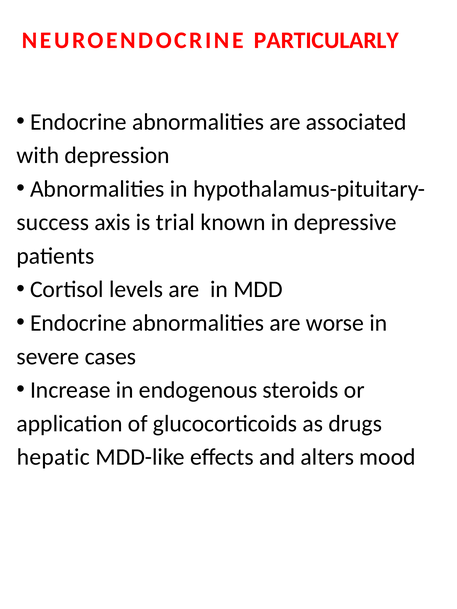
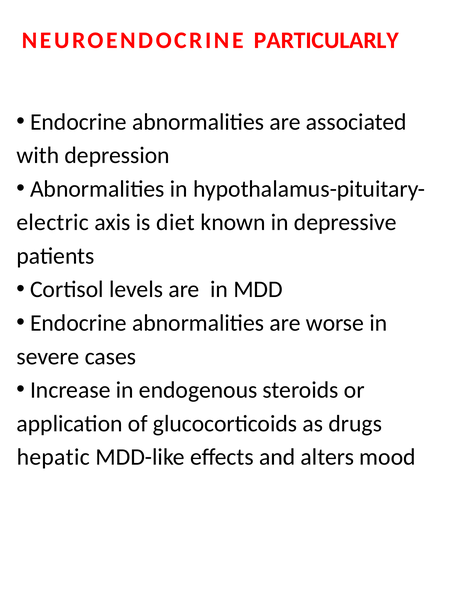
success: success -> electric
trial: trial -> diet
